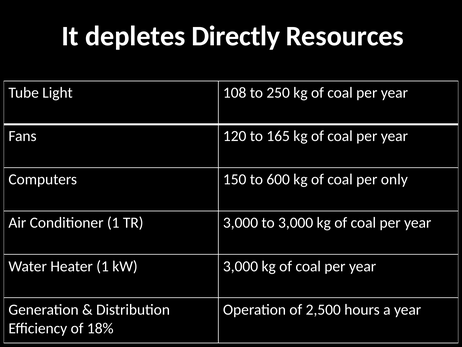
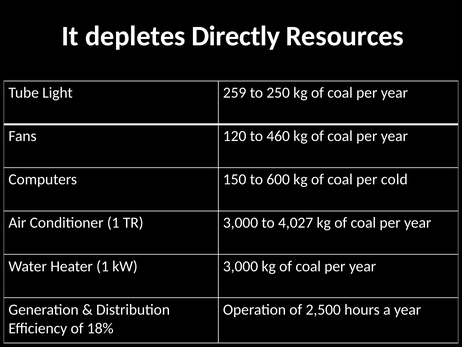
108: 108 -> 259
165: 165 -> 460
only: only -> cold
to 3,000: 3,000 -> 4,027
